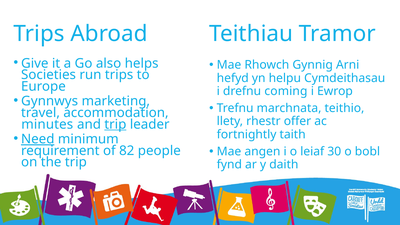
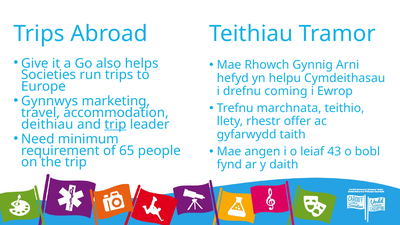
minutes: minutes -> deithiau
fortnightly: fortnightly -> gyfarwydd
Need underline: present -> none
30: 30 -> 43
82: 82 -> 65
